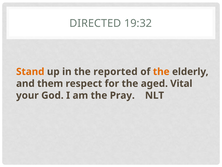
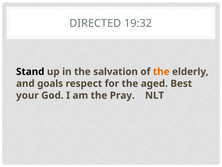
Stand colour: orange -> black
reported: reported -> salvation
them: them -> goals
Vital: Vital -> Best
